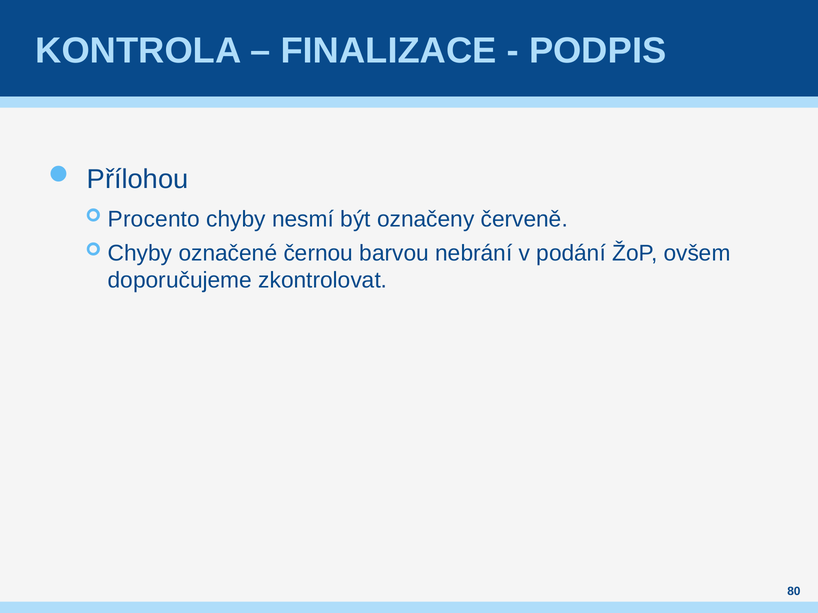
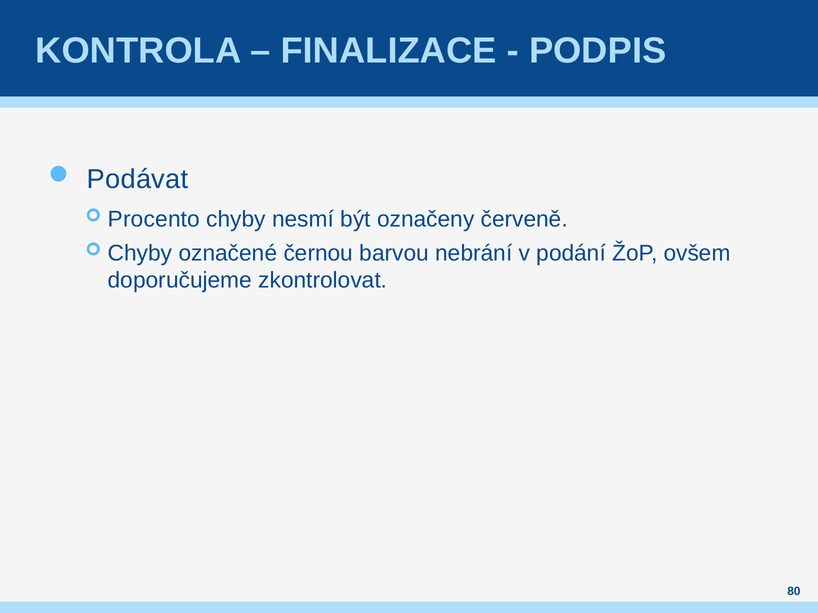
Přílohou: Přílohou -> Podávat
